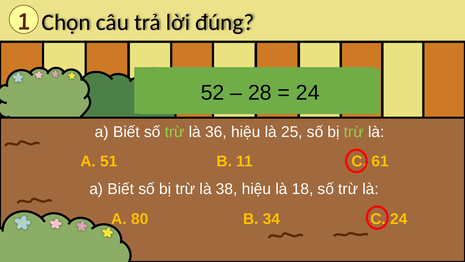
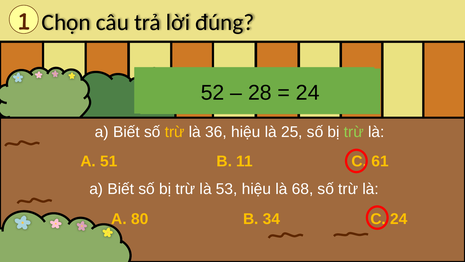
trừ at (175, 132) colour: light green -> yellow
38: 38 -> 53
18: 18 -> 68
